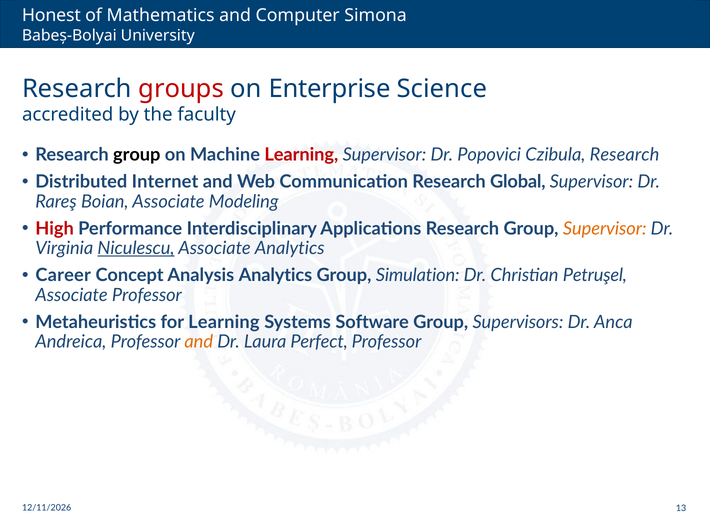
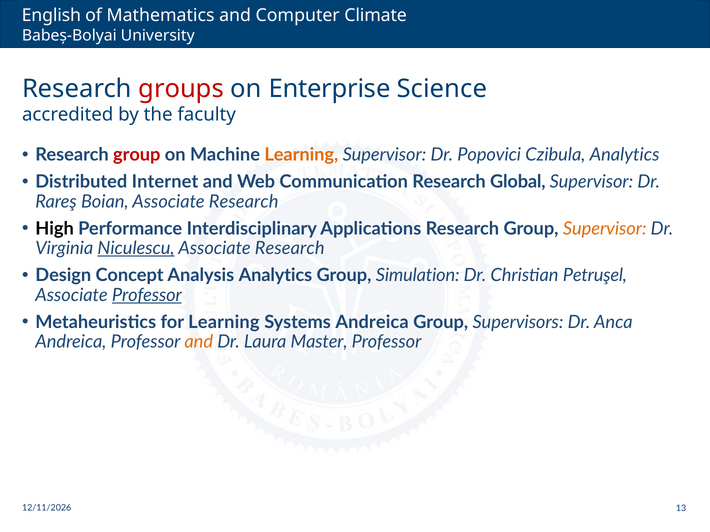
Honest: Honest -> English
Simona: Simona -> Climate
group at (137, 155) colour: black -> red
Learning at (301, 155) colour: red -> orange
Czibula Research: Research -> Analytics
Boian Associate Modeling: Modeling -> Research
High colour: red -> black
Analytics at (290, 249): Analytics -> Research
Career: Career -> Design
Professor at (147, 295) underline: none -> present
Systems Software: Software -> Andreica
Perfect: Perfect -> Master
